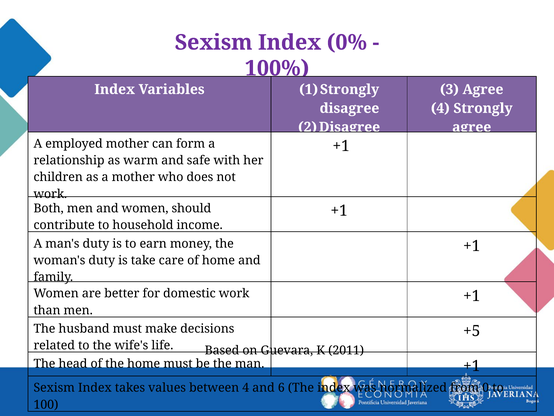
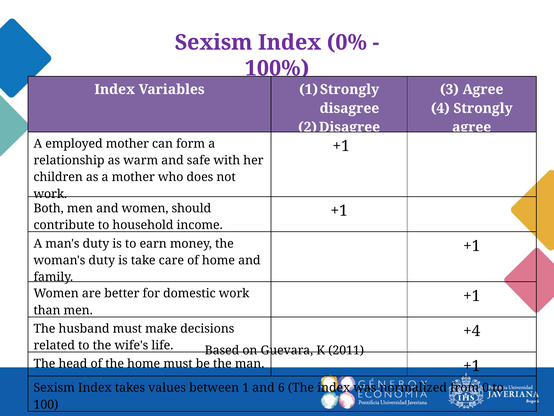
+5: +5 -> +4
between 4: 4 -> 1
